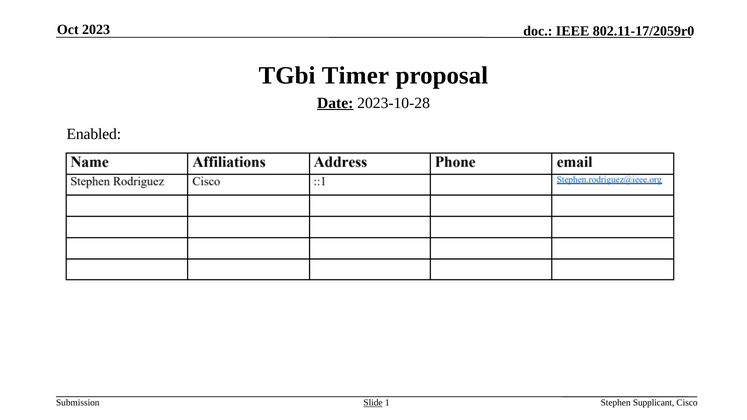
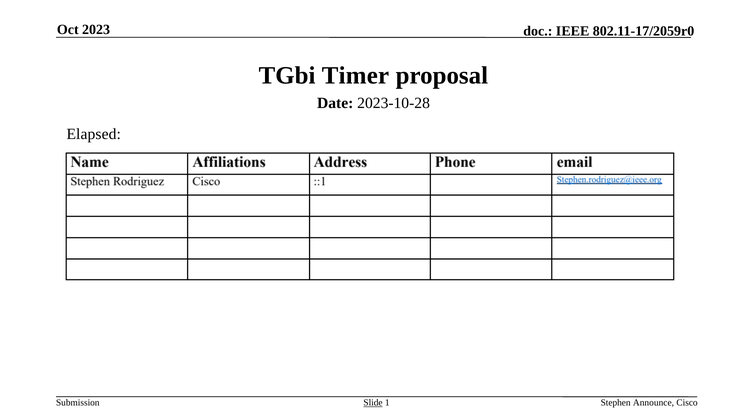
Date underline: present -> none
Enabled: Enabled -> Elapsed
Supplicant: Supplicant -> Announce
